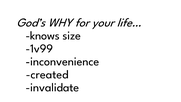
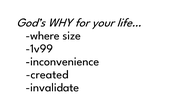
knows: knows -> where
